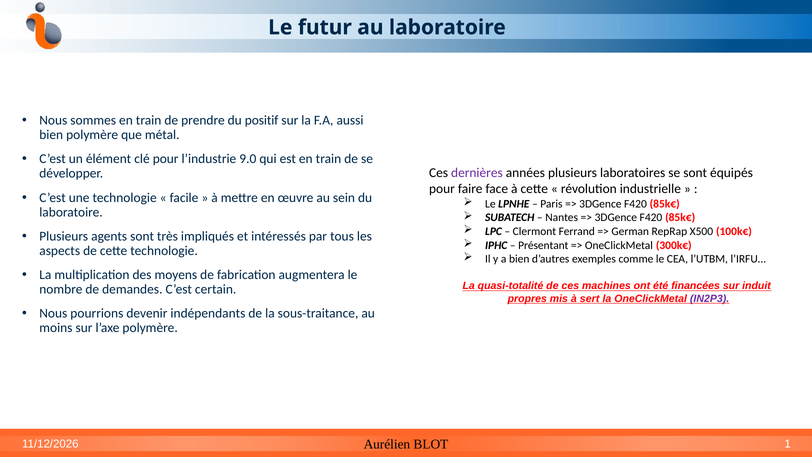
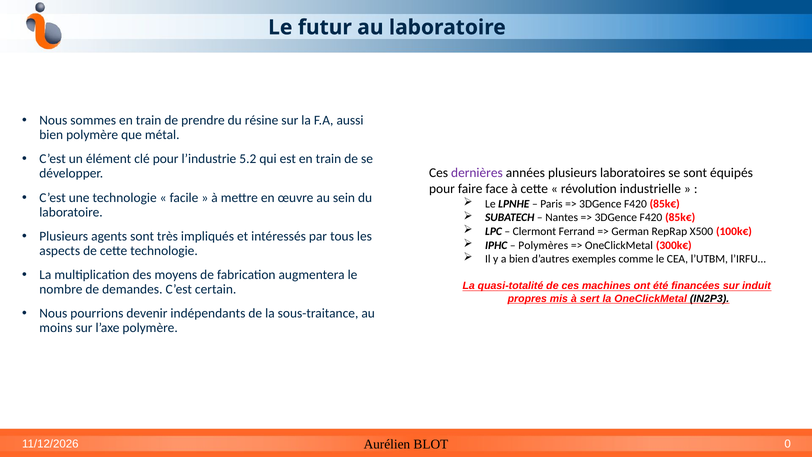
positif: positif -> résine
9.0: 9.0 -> 5.2
Présentant: Présentant -> Polymères
IN2P3 colour: purple -> black
1: 1 -> 0
